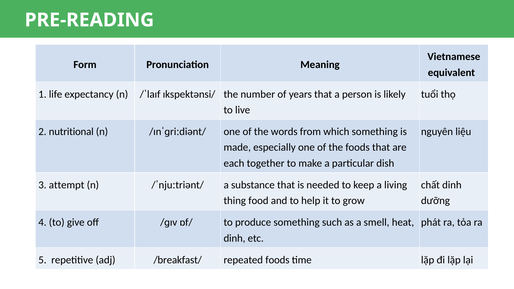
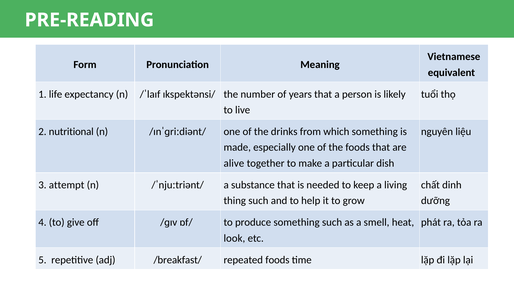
words: words -> drinks
each: each -> alive
thing food: food -> such
dinh at (234, 238): dinh -> look
